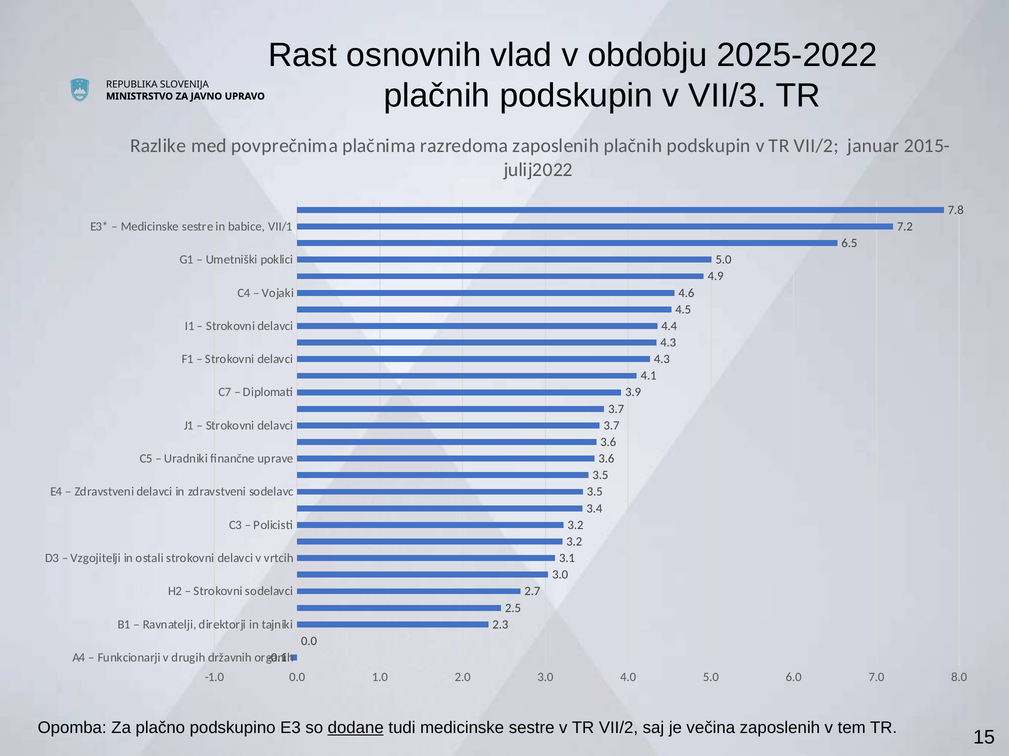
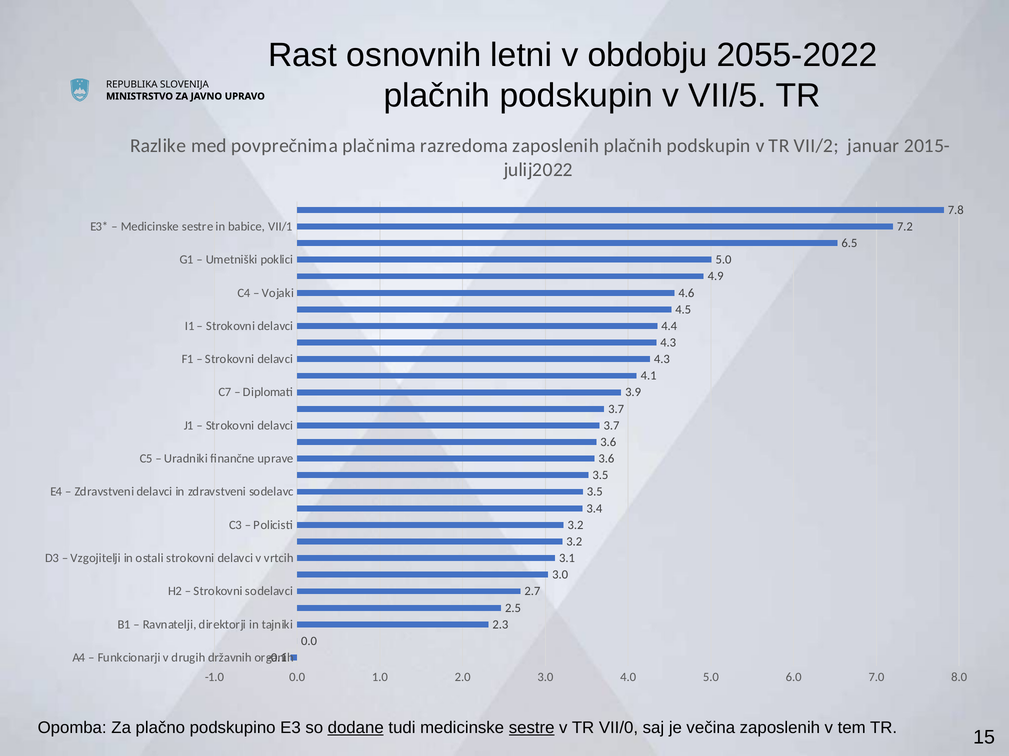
vlad: vlad -> letni
2025-2022: 2025-2022 -> 2055-2022
VII/3: VII/3 -> VII/5
sestre at (532, 728) underline: none -> present
VII/2 at (618, 728): VII/2 -> VII/0
